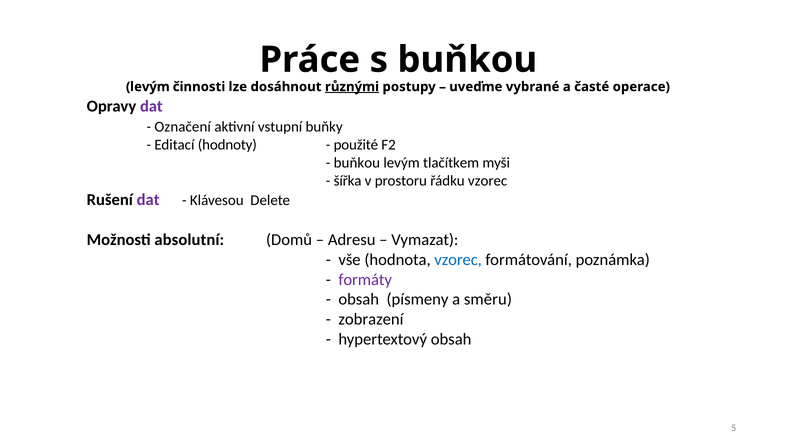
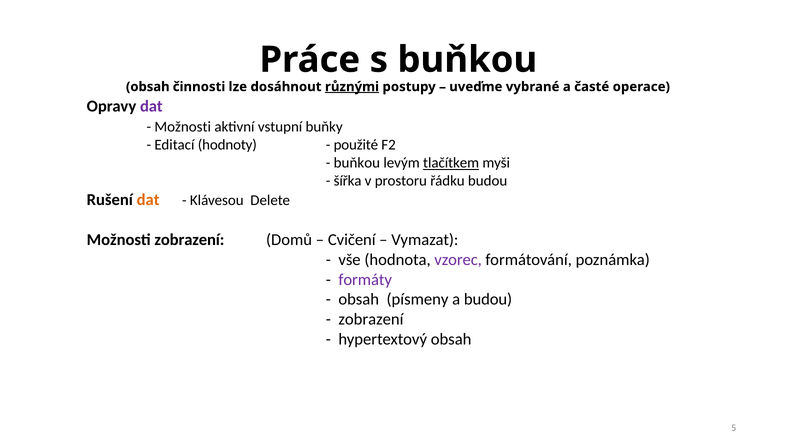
levým at (148, 87): levým -> obsah
Označení at (183, 127): Označení -> Možnosti
tlačítkem underline: none -> present
řádku vzorec: vzorec -> budou
dat at (148, 200) colour: purple -> orange
Možnosti absolutní: absolutní -> zobrazení
Adresu: Adresu -> Cvičení
vzorec at (458, 260) colour: blue -> purple
a směru: směru -> budou
